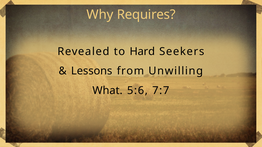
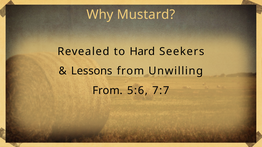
Requires: Requires -> Mustard
What at (108, 91): What -> From
